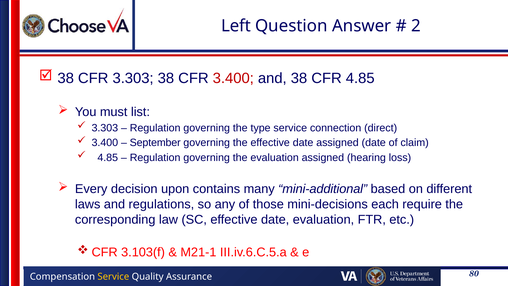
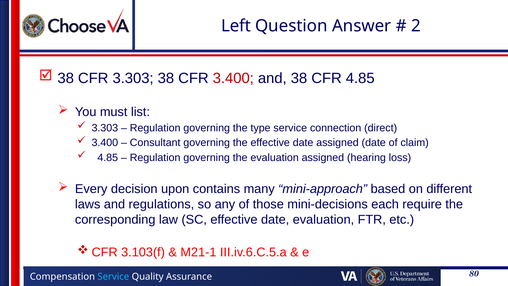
September: September -> Consultant
mini-additional: mini-additional -> mini-approach
Service at (113, 276) colour: yellow -> light blue
